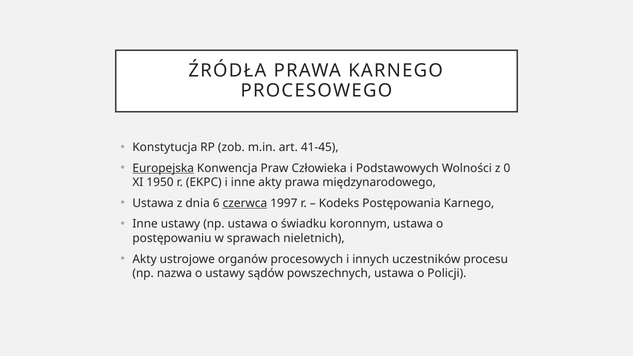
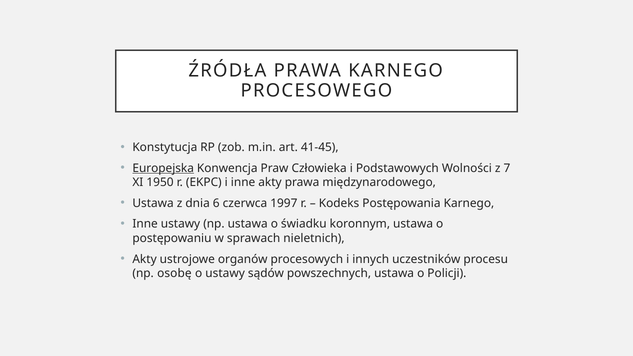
0: 0 -> 7
czerwca underline: present -> none
nazwa: nazwa -> osobę
